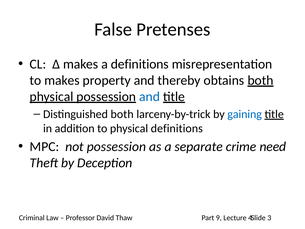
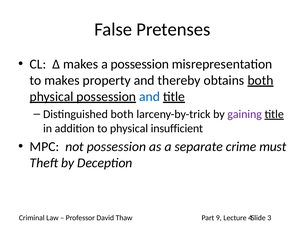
a definitions: definitions -> possession
gaining colour: blue -> purple
physical definitions: definitions -> insufficient
need: need -> must
